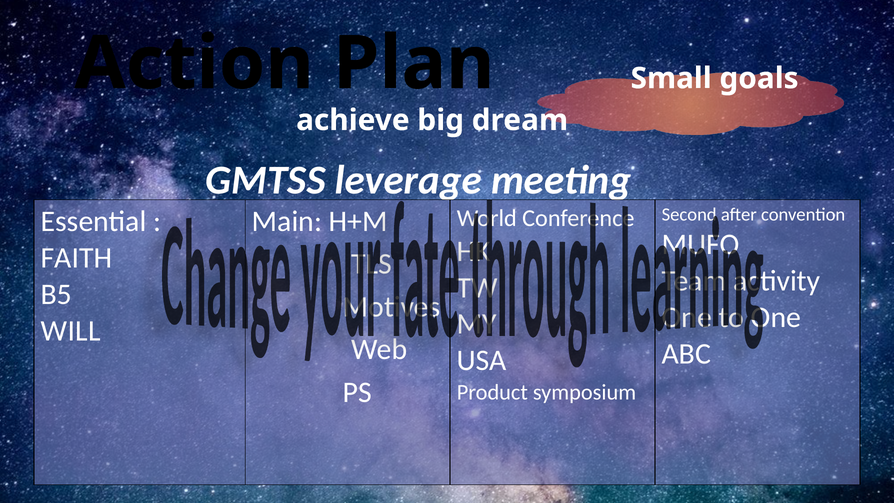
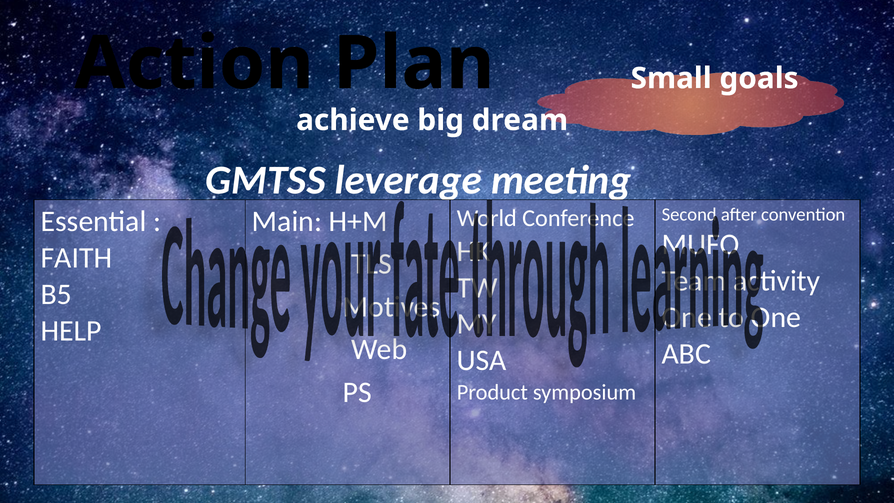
WILL: WILL -> HELP
